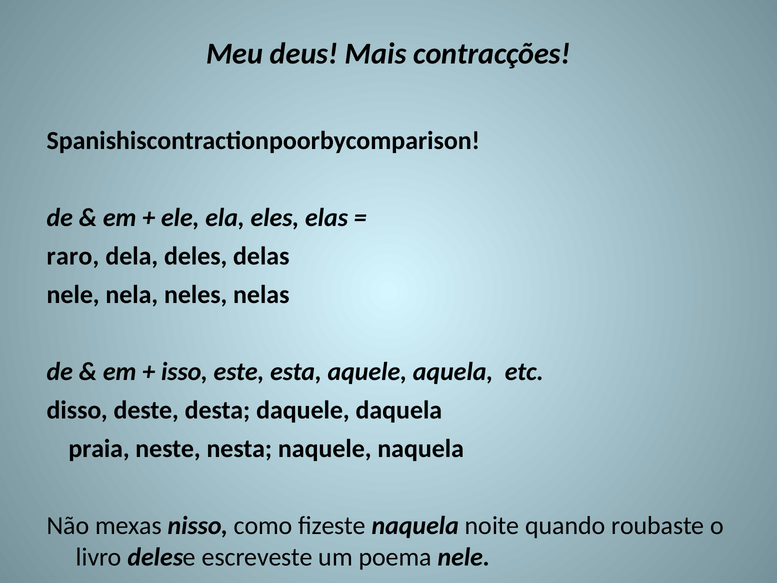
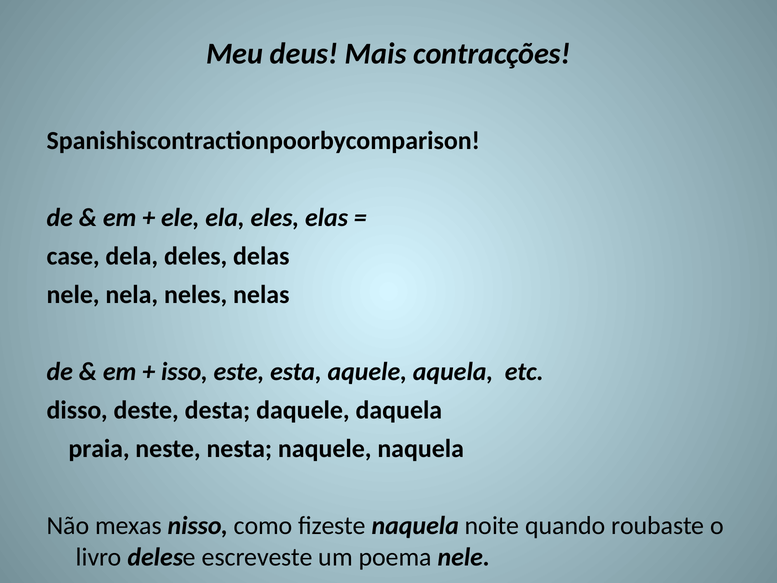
raro: raro -> case
